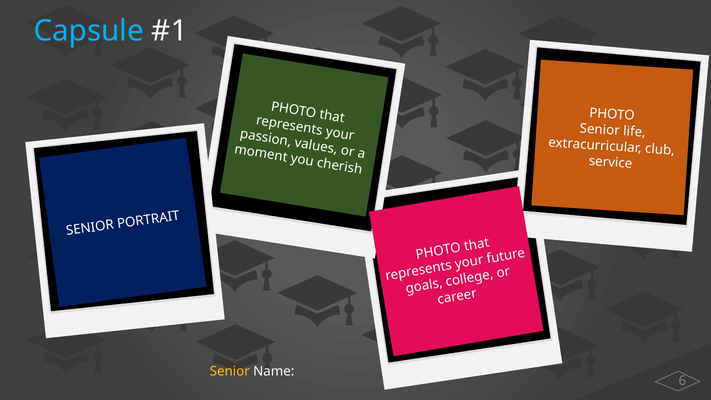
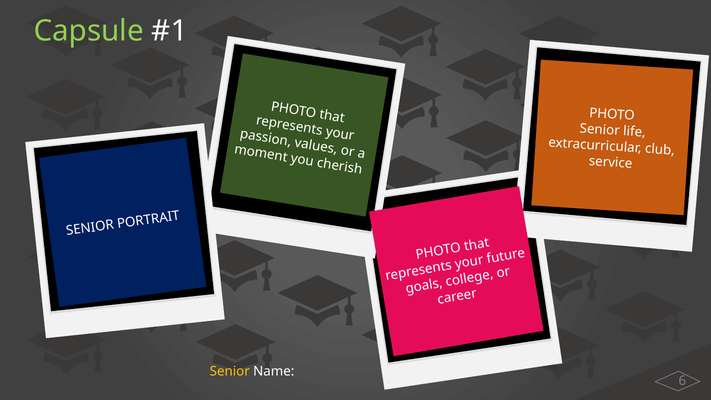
Capsule colour: light blue -> light green
